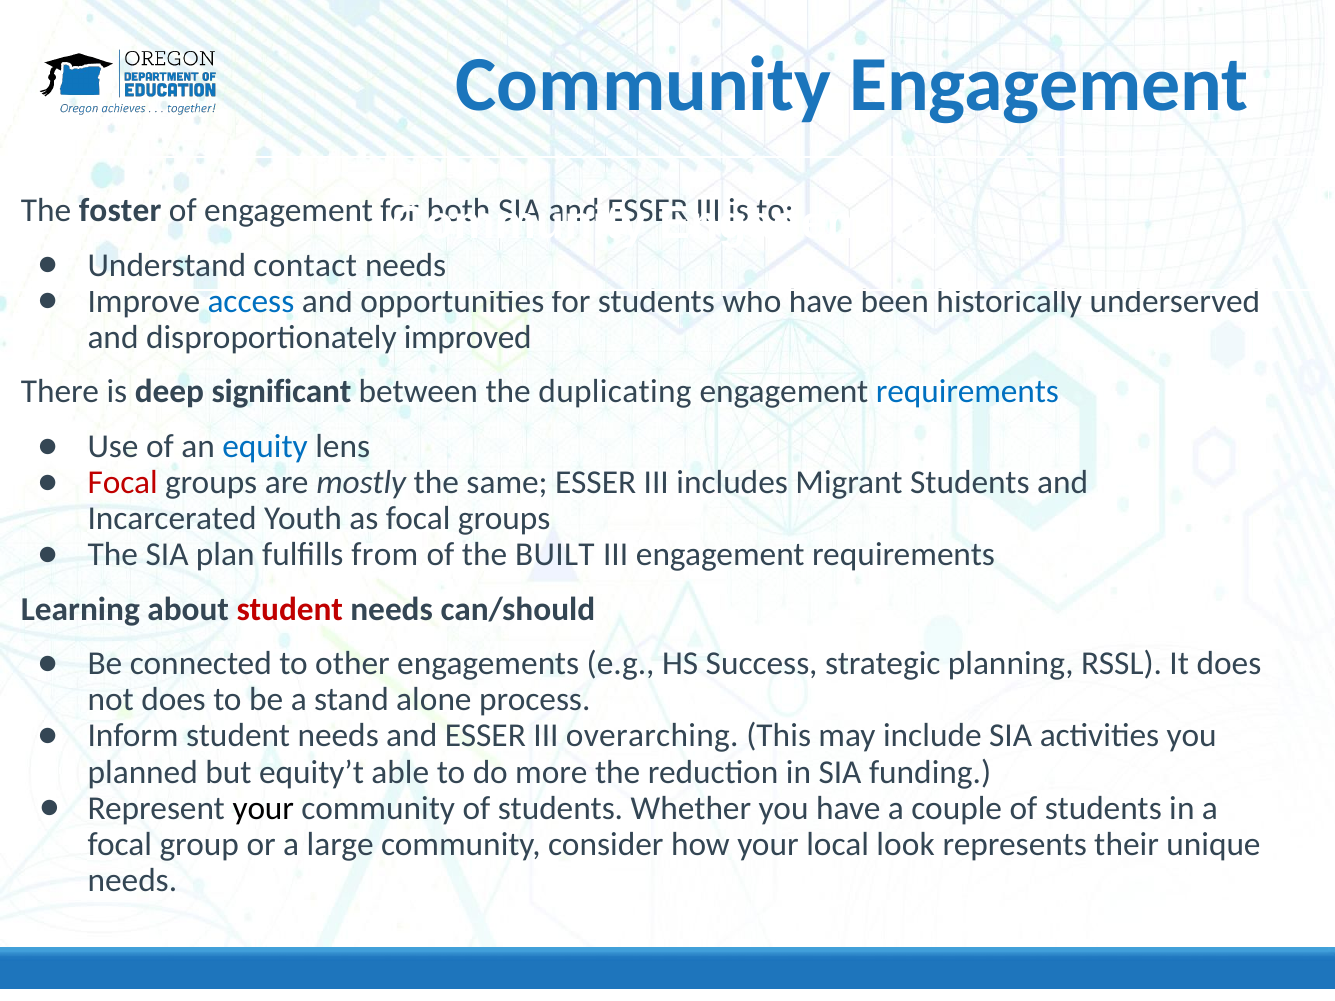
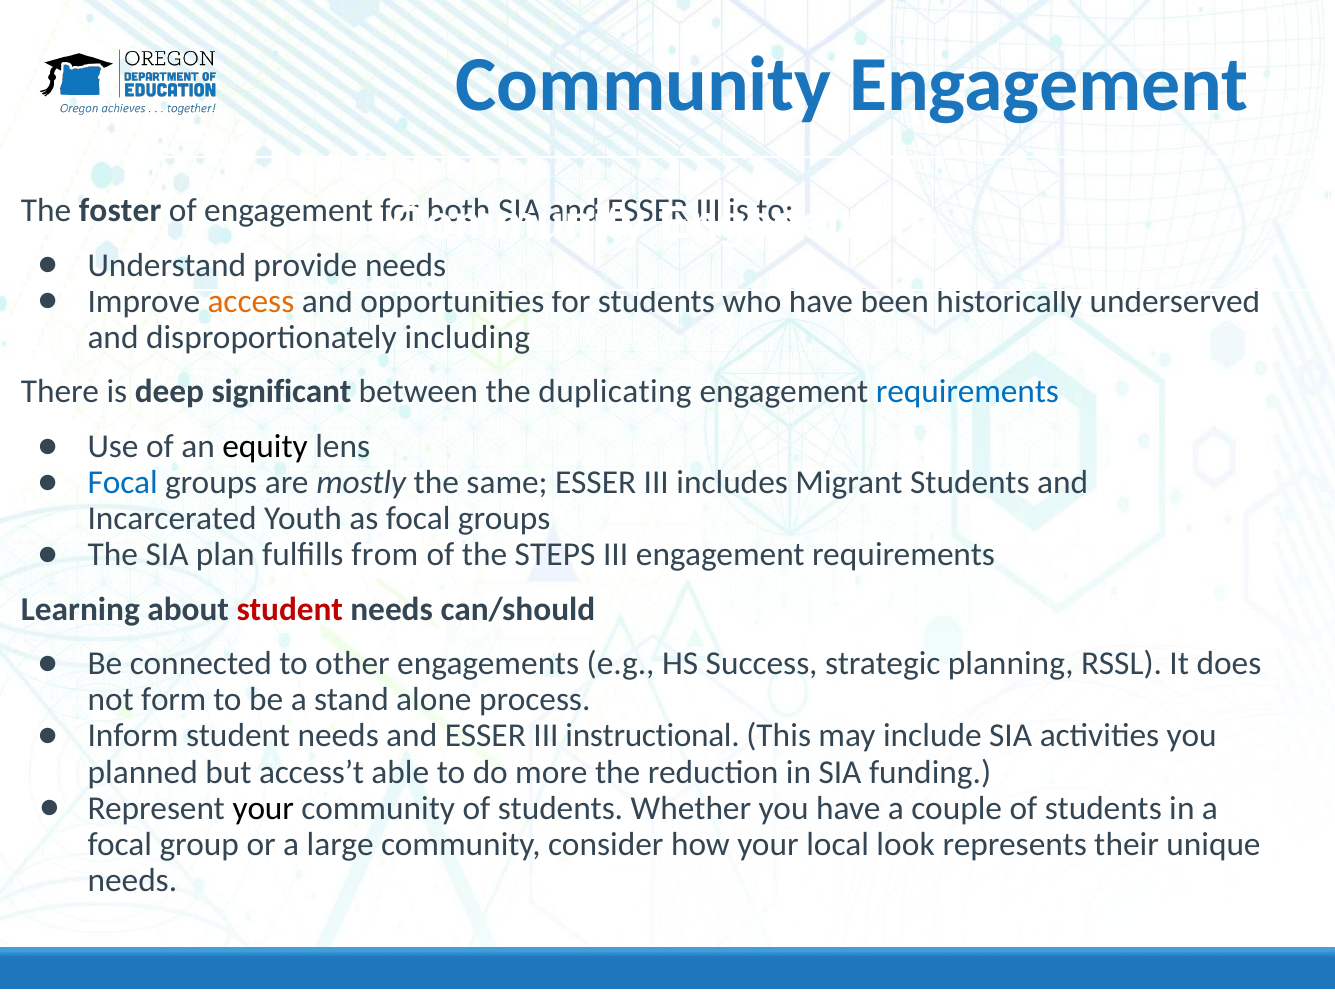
contact: contact -> provide
access colour: blue -> orange
improved: improved -> including
equity colour: blue -> black
Focal at (123, 483) colour: red -> blue
BUILT: BUILT -> STEPS
not does: does -> form
overarching: overarching -> instructional
equity’t: equity’t -> access’t
